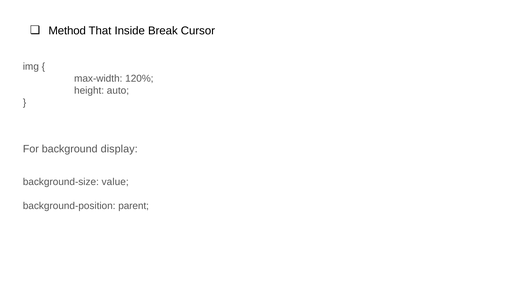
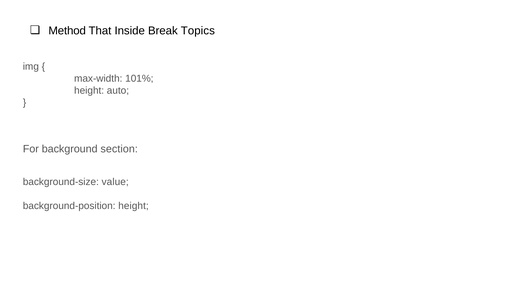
Cursor: Cursor -> Topics
120%: 120% -> 101%
display: display -> section
background-position parent: parent -> height
